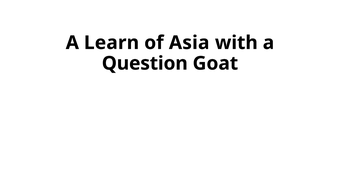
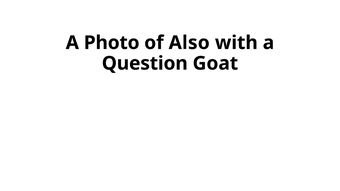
Learn: Learn -> Photo
Asia: Asia -> Also
